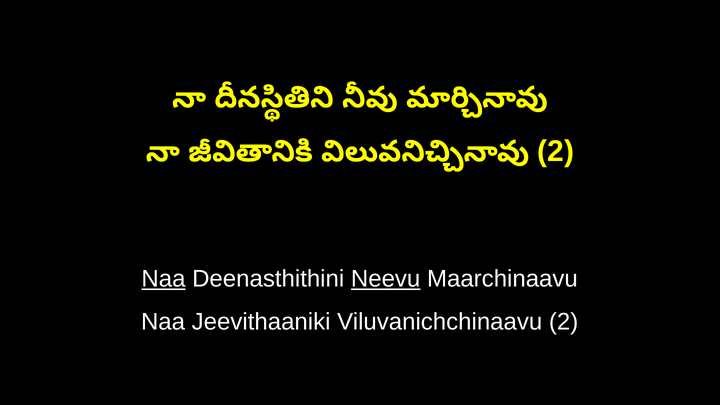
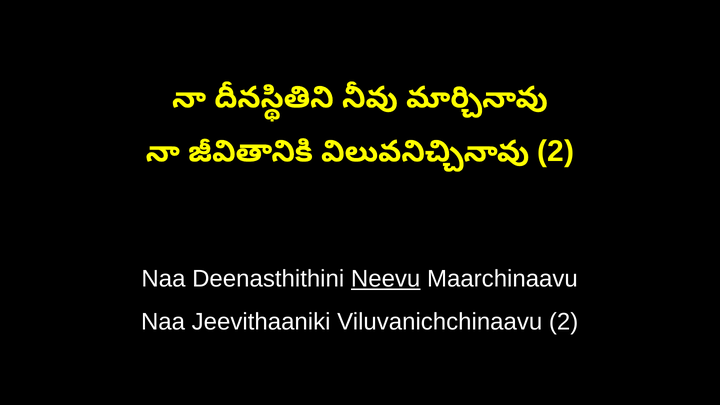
Naa at (163, 279) underline: present -> none
